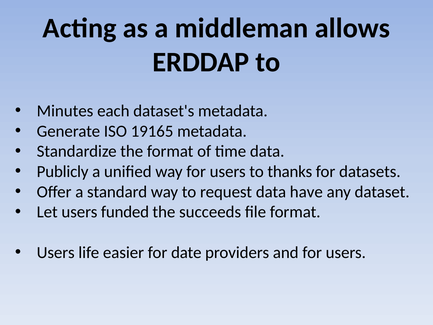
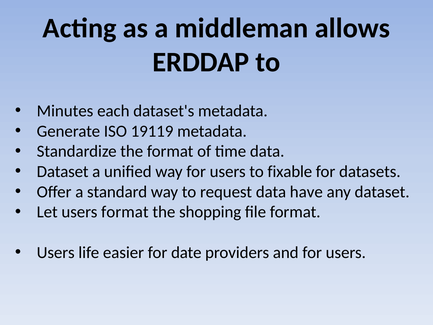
19165: 19165 -> 19119
Publicly at (63, 171): Publicly -> Dataset
thanks: thanks -> fixable
users funded: funded -> format
succeeds: succeeds -> shopping
